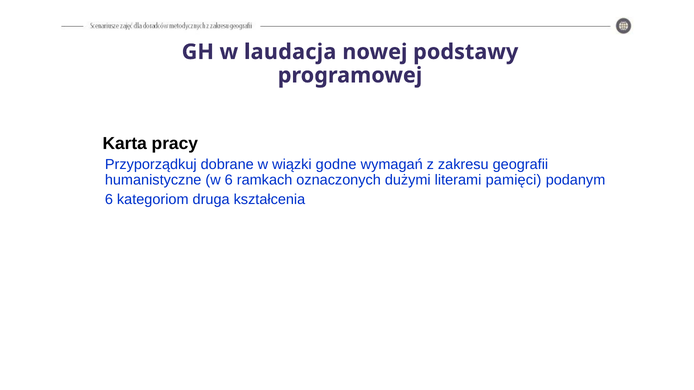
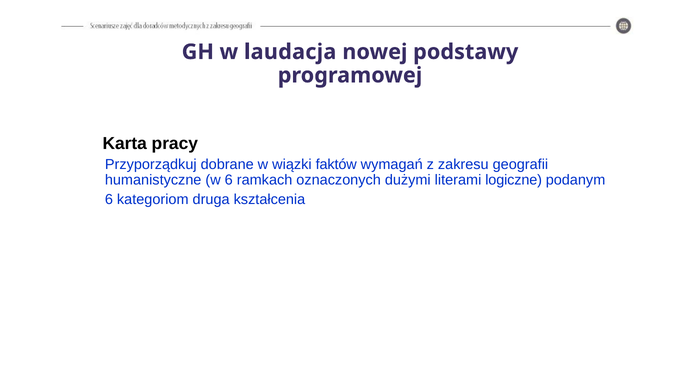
godne: godne -> faktów
pamięci: pamięci -> logiczne
